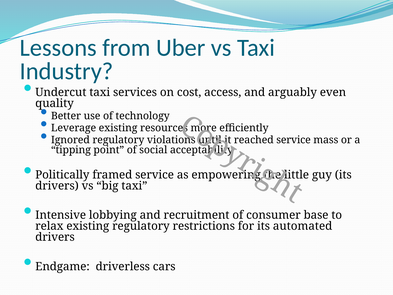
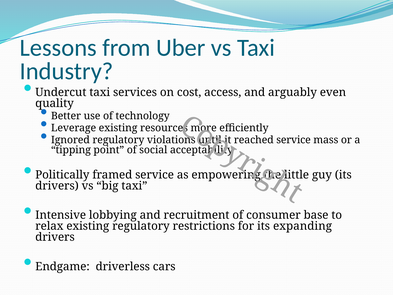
automated: automated -> expanding
